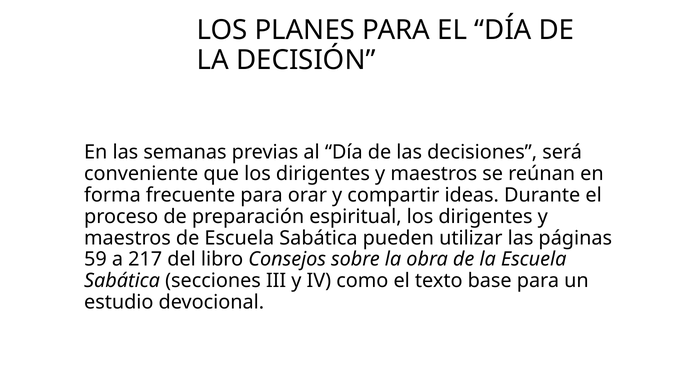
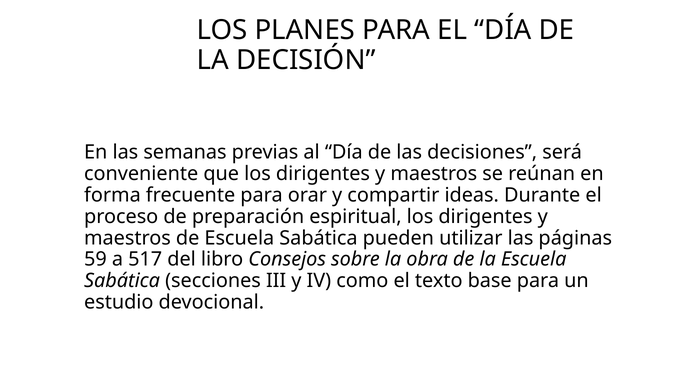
217: 217 -> 517
